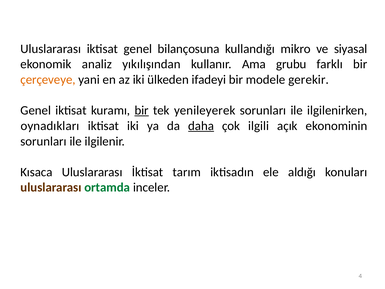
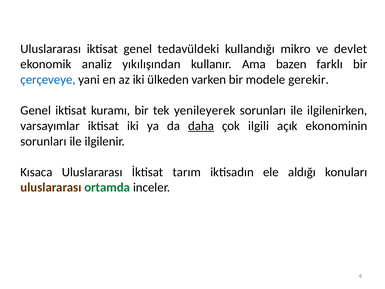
bilançosuna: bilançosuna -> tedavüldeki
siyasal: siyasal -> devlet
grubu: grubu -> bazen
çerçeveye colour: orange -> blue
ifadeyi: ifadeyi -> varken
bir at (142, 110) underline: present -> none
oynadıkları: oynadıkları -> varsayımlar
